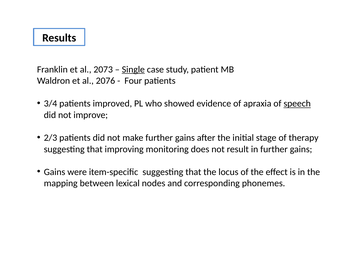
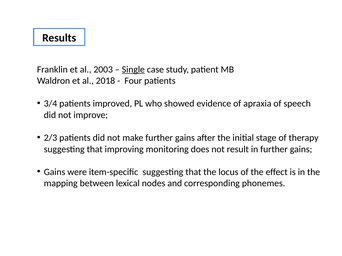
2073: 2073 -> 2003
2076: 2076 -> 2018
speech underline: present -> none
